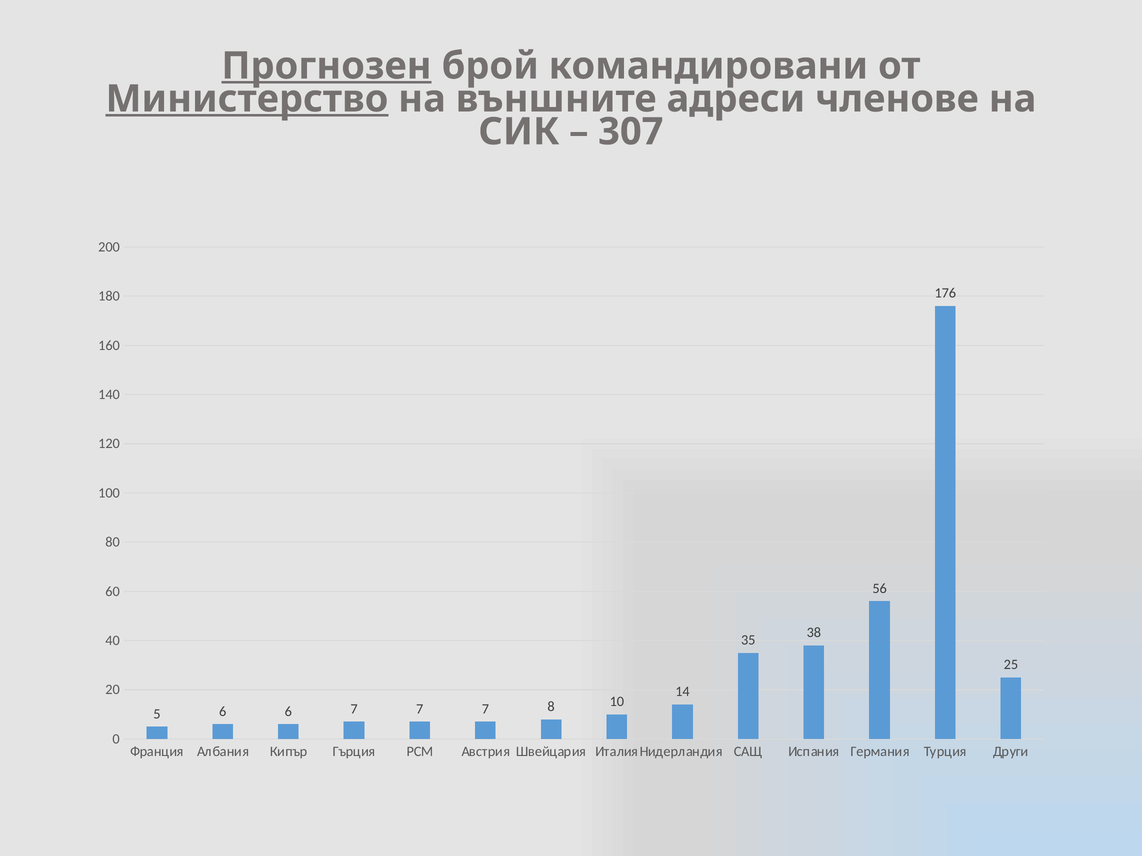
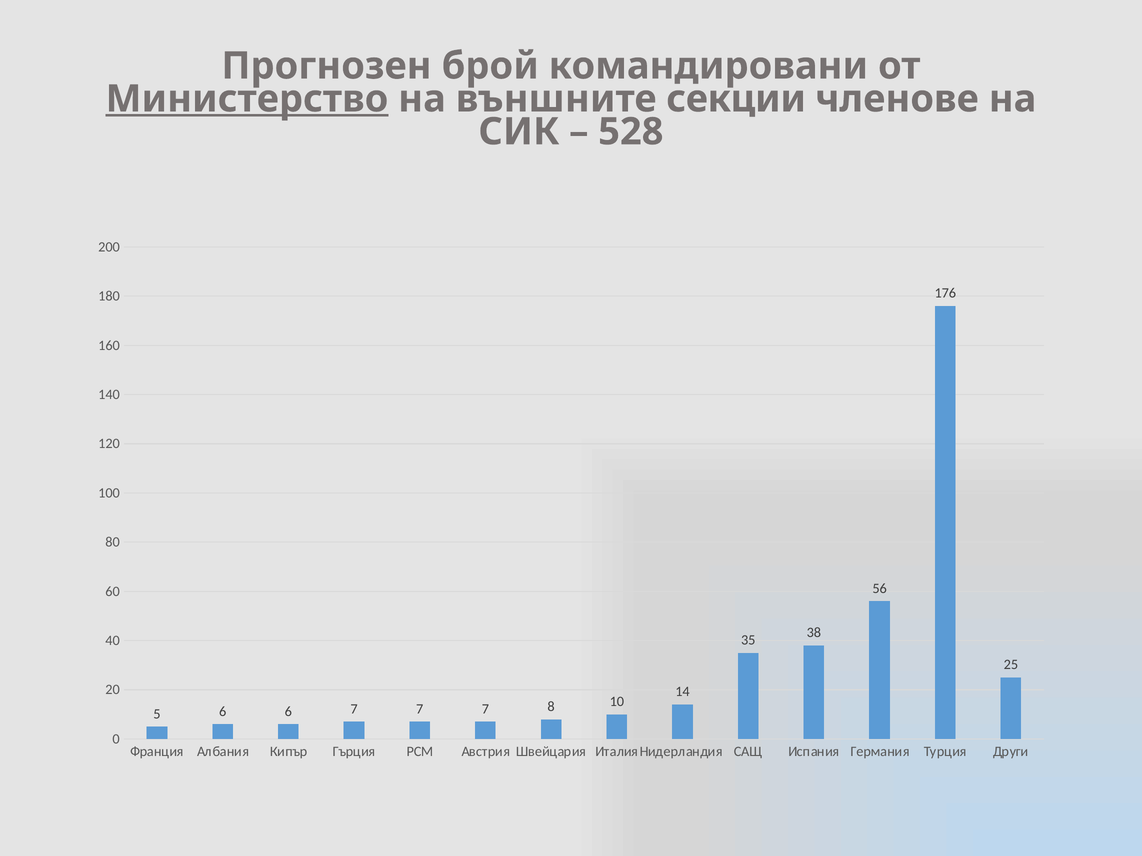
Прогнозен underline: present -> none
адреси: адреси -> секции
307: 307 -> 528
